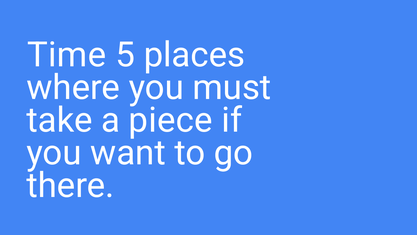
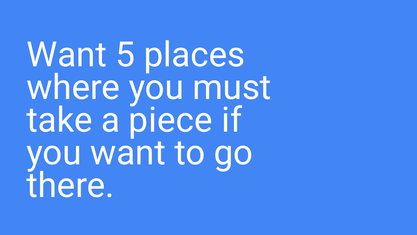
Time at (67, 55): Time -> Want
